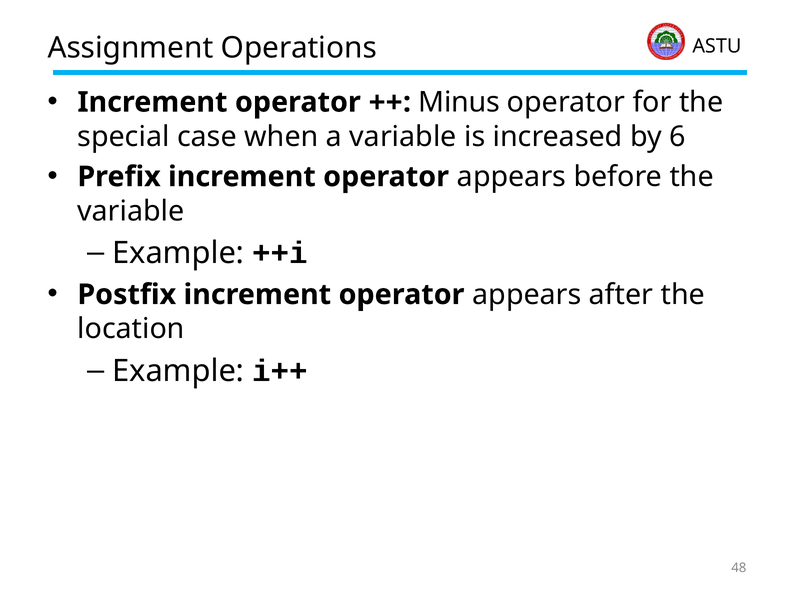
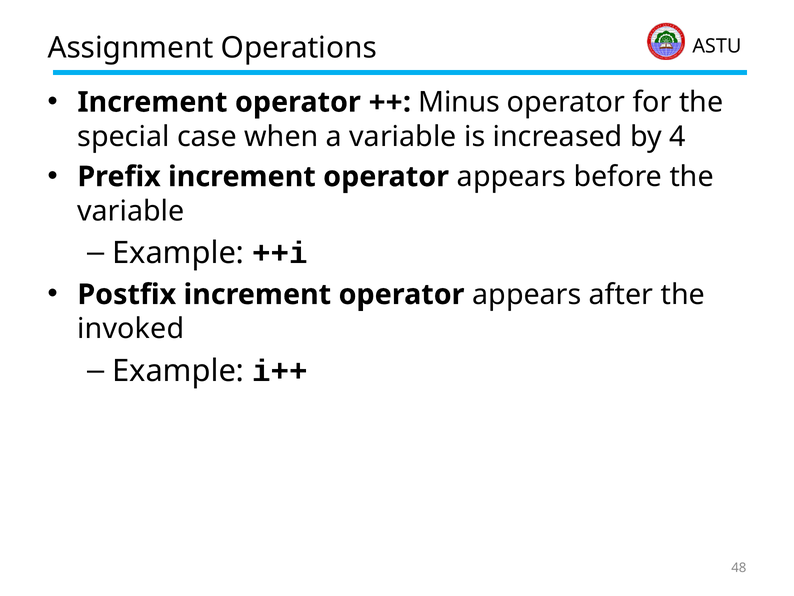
6: 6 -> 4
location: location -> invoked
